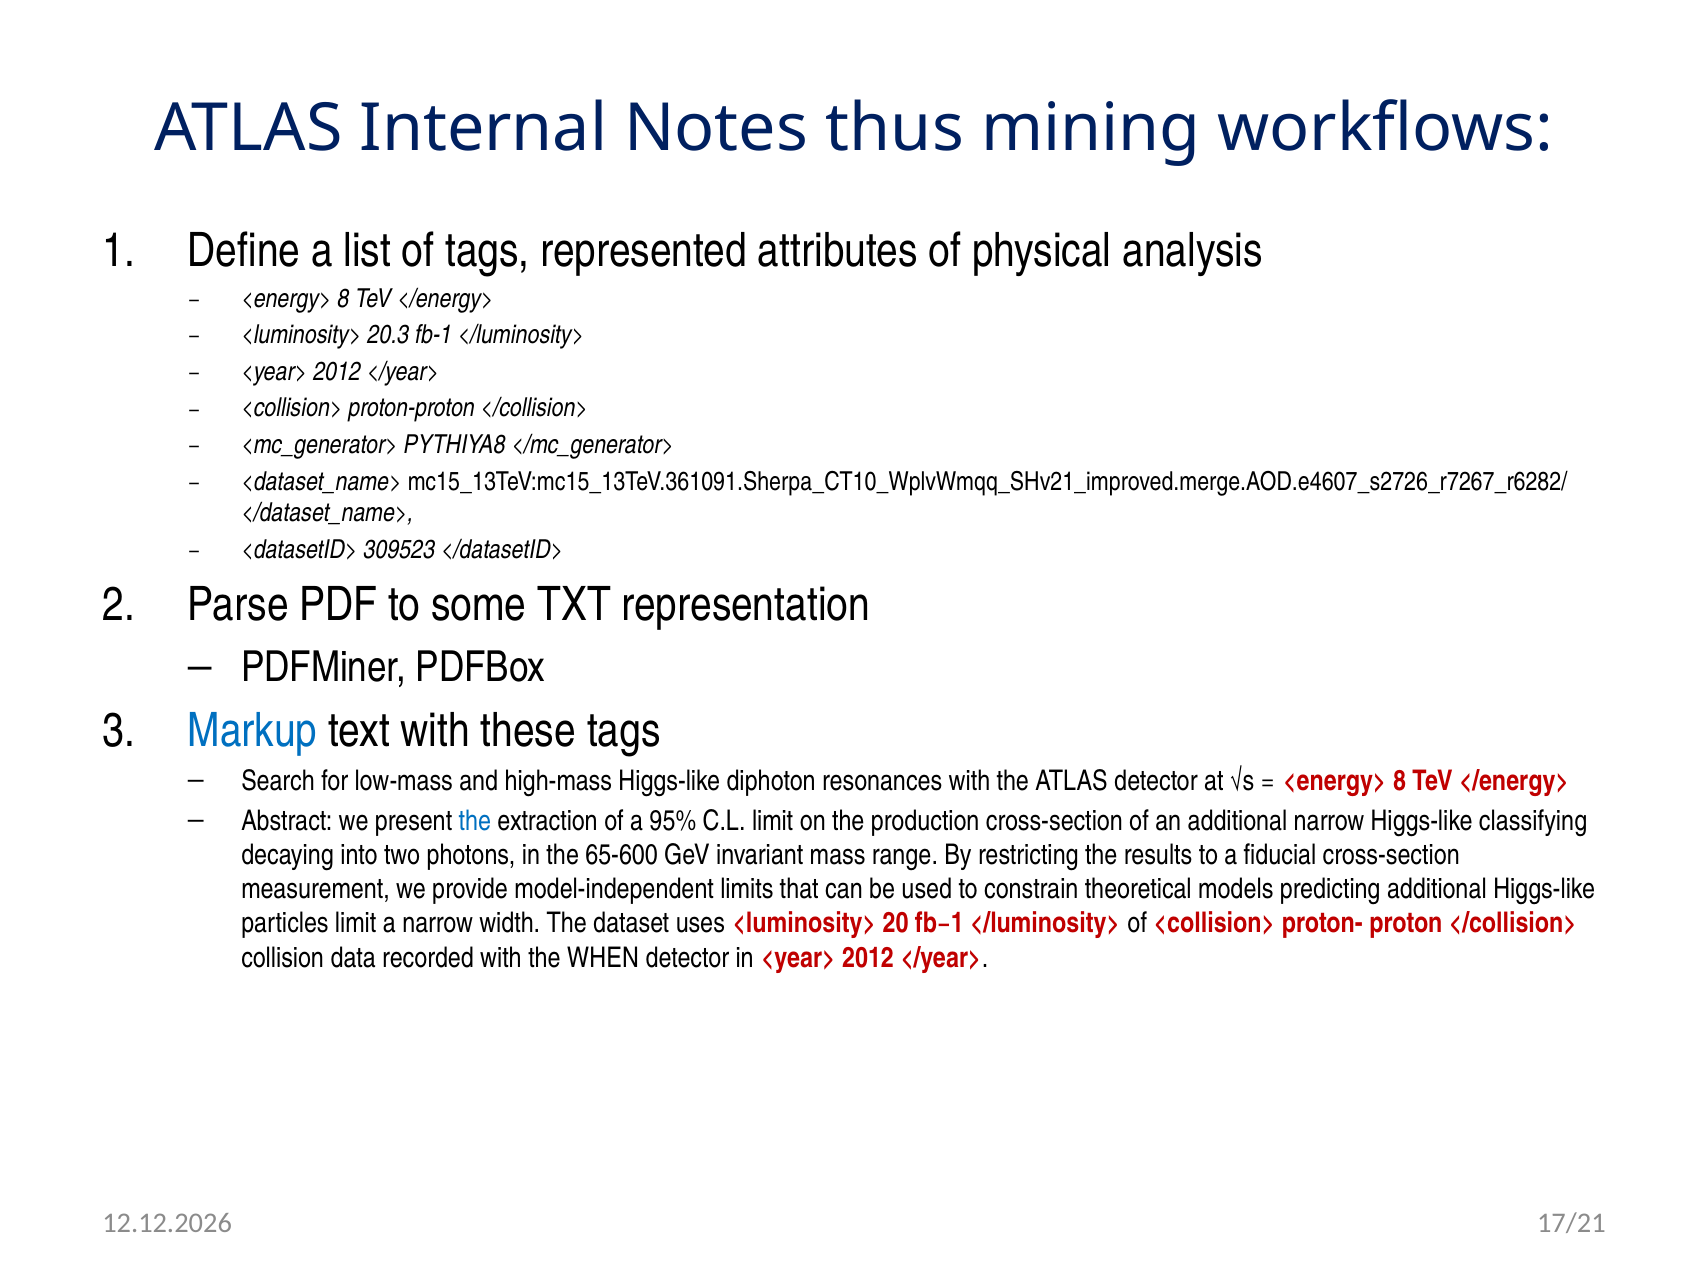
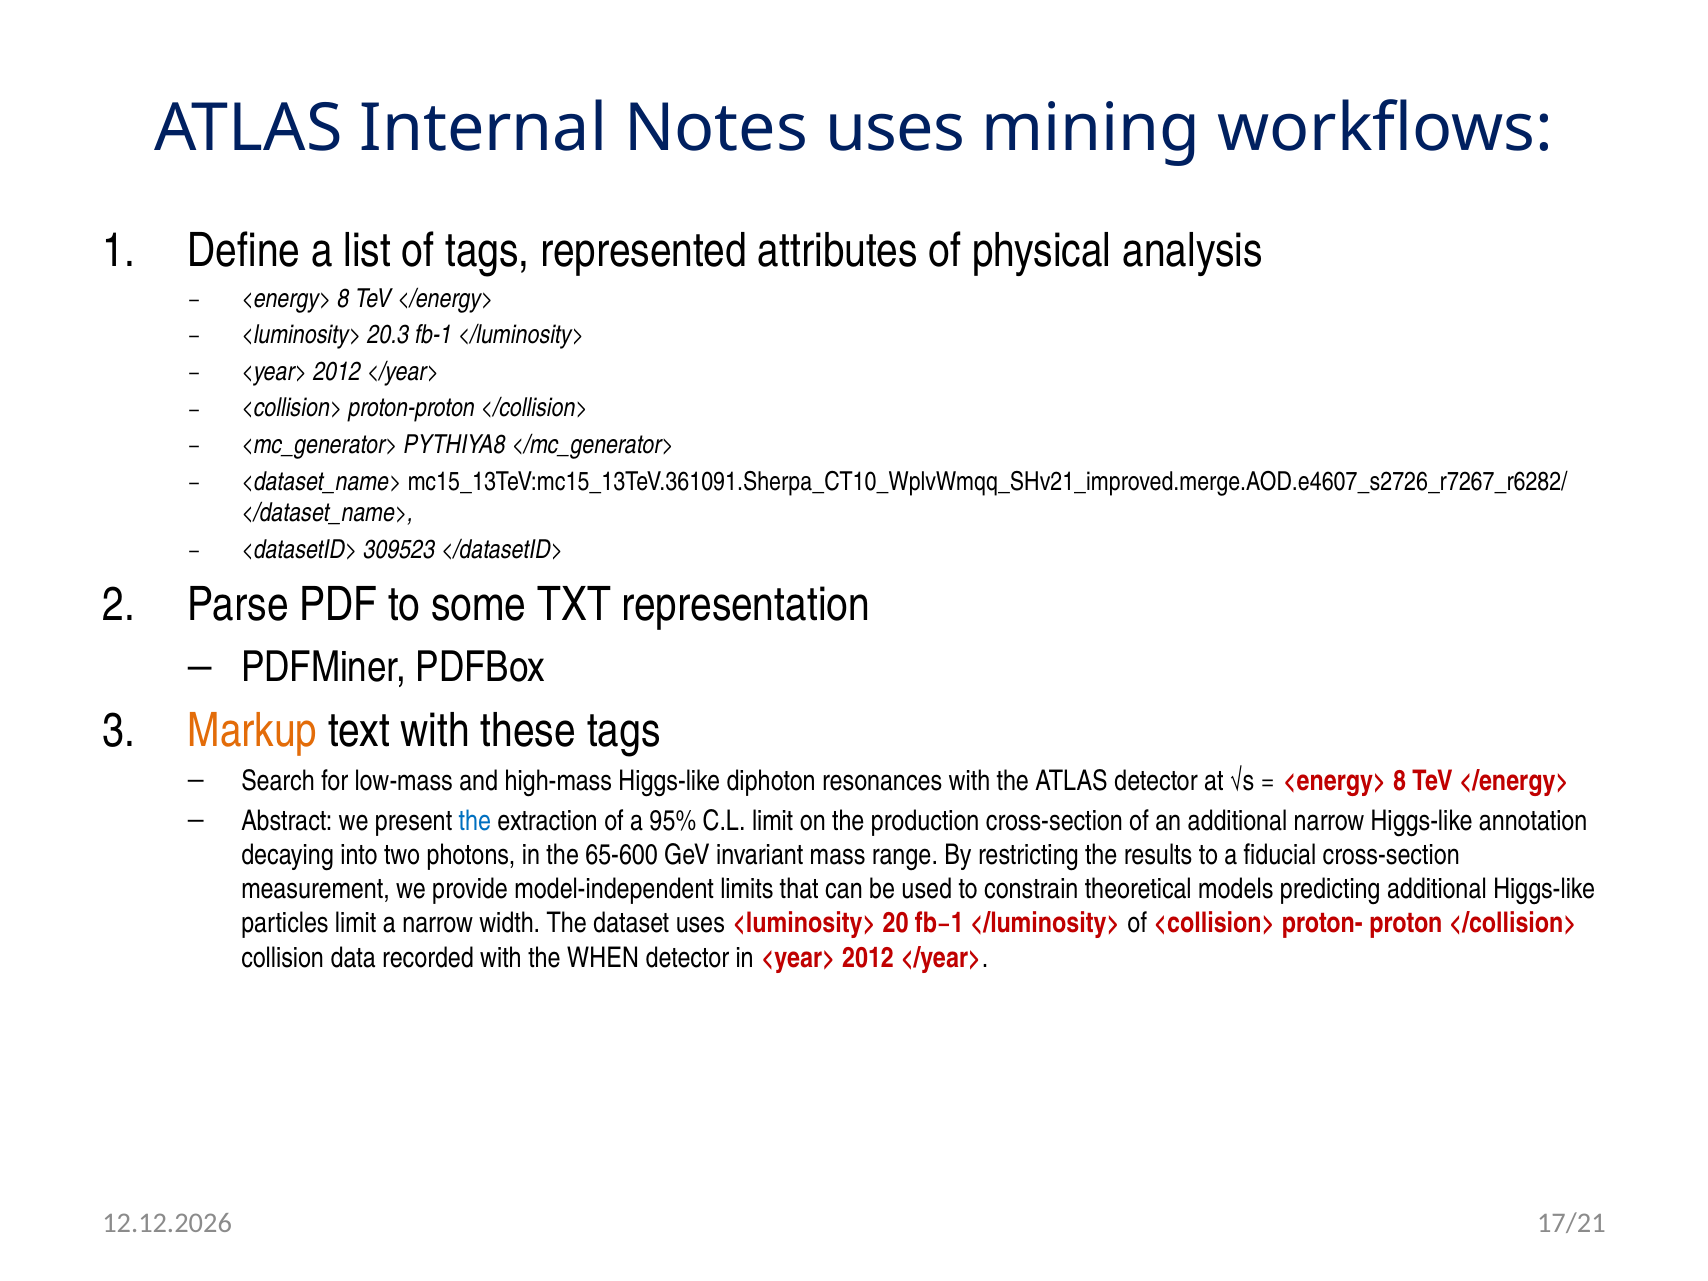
Notes thus: thus -> uses
Markup colour: blue -> orange
classifying: classifying -> annotation
